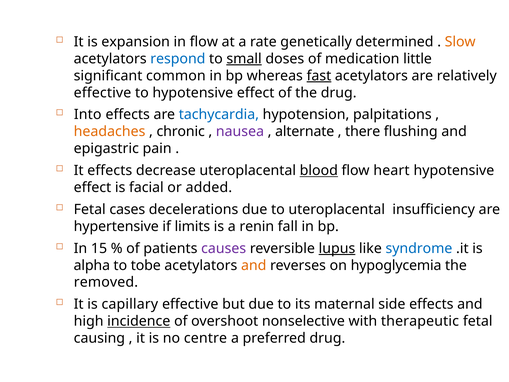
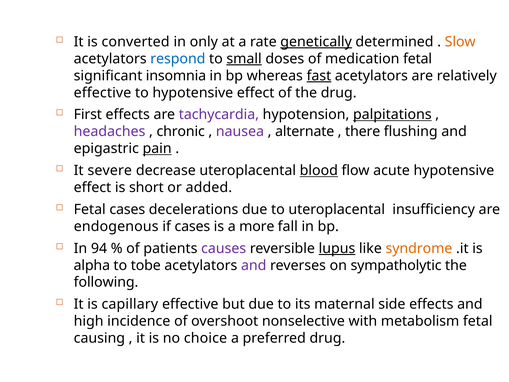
expansion: expansion -> converted
in flow: flow -> only
genetically underline: none -> present
medication little: little -> fetal
common: common -> insomnia
Into: Into -> First
tachycardia colour: blue -> purple
palpitations underline: none -> present
headaches colour: orange -> purple
pain underline: none -> present
It effects: effects -> severe
heart: heart -> acute
facial: facial -> short
hypertensive: hypertensive -> endogenous
if limits: limits -> cases
renin: renin -> more
15: 15 -> 94
syndrome colour: blue -> orange
and at (254, 265) colour: orange -> purple
hypoglycemia: hypoglycemia -> sympatholytic
removed: removed -> following
incidence underline: present -> none
therapeutic: therapeutic -> metabolism
centre: centre -> choice
